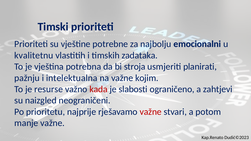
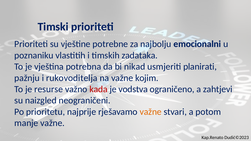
kvalitetnu: kvalitetnu -> poznaniku
stroja: stroja -> nikad
intelektualna: intelektualna -> rukovoditelja
slabosti: slabosti -> vodstva
važne at (151, 112) colour: red -> orange
